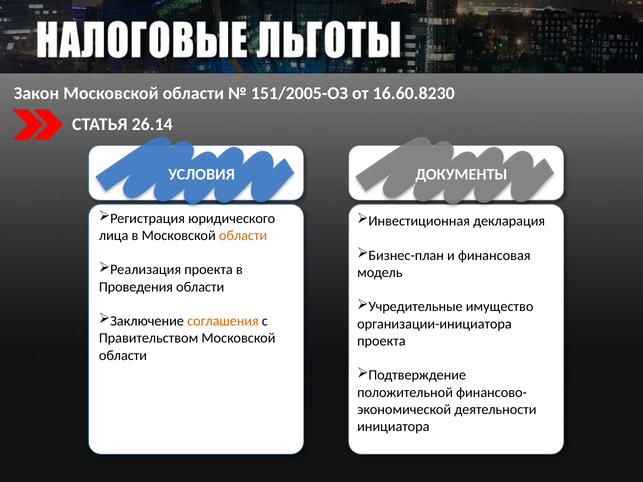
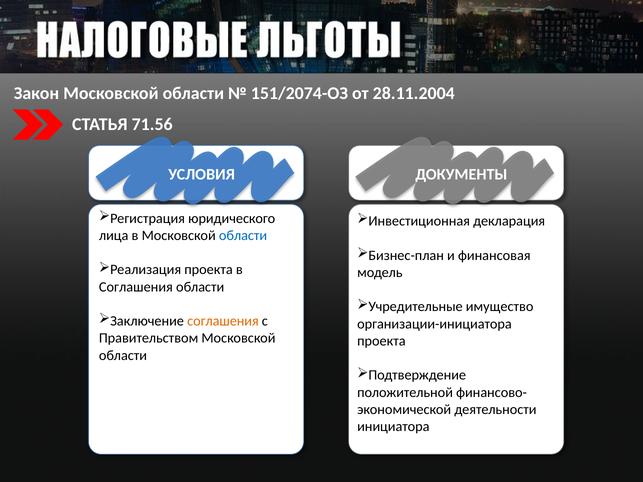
151/2005-ОЗ: 151/2005-ОЗ -> 151/2074-ОЗ
16.60.8230: 16.60.8230 -> 28.11.2004
26.14: 26.14 -> 71.56
области at (243, 236) colour: orange -> blue
Проведения at (136, 287): Проведения -> Соглашения
